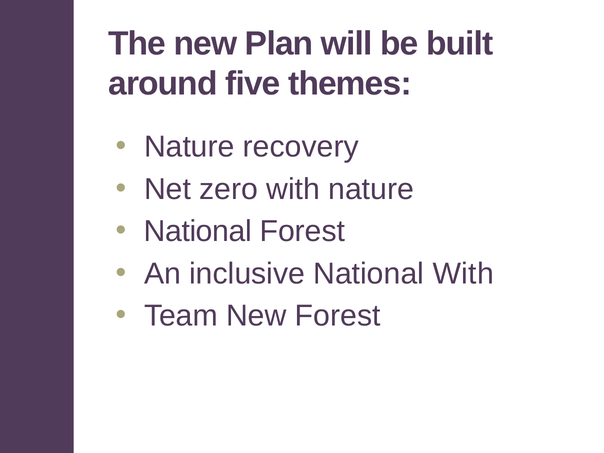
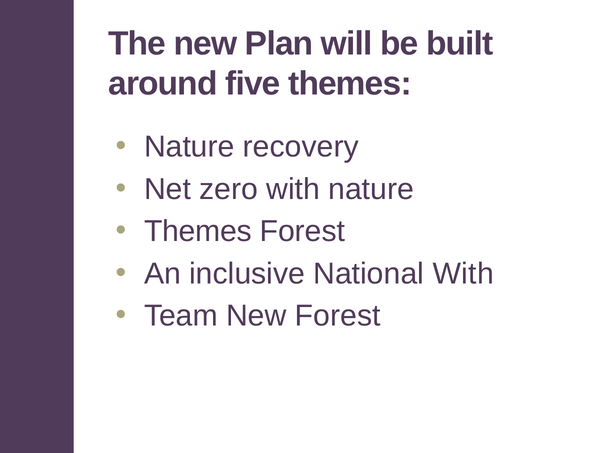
National at (198, 231): National -> Themes
